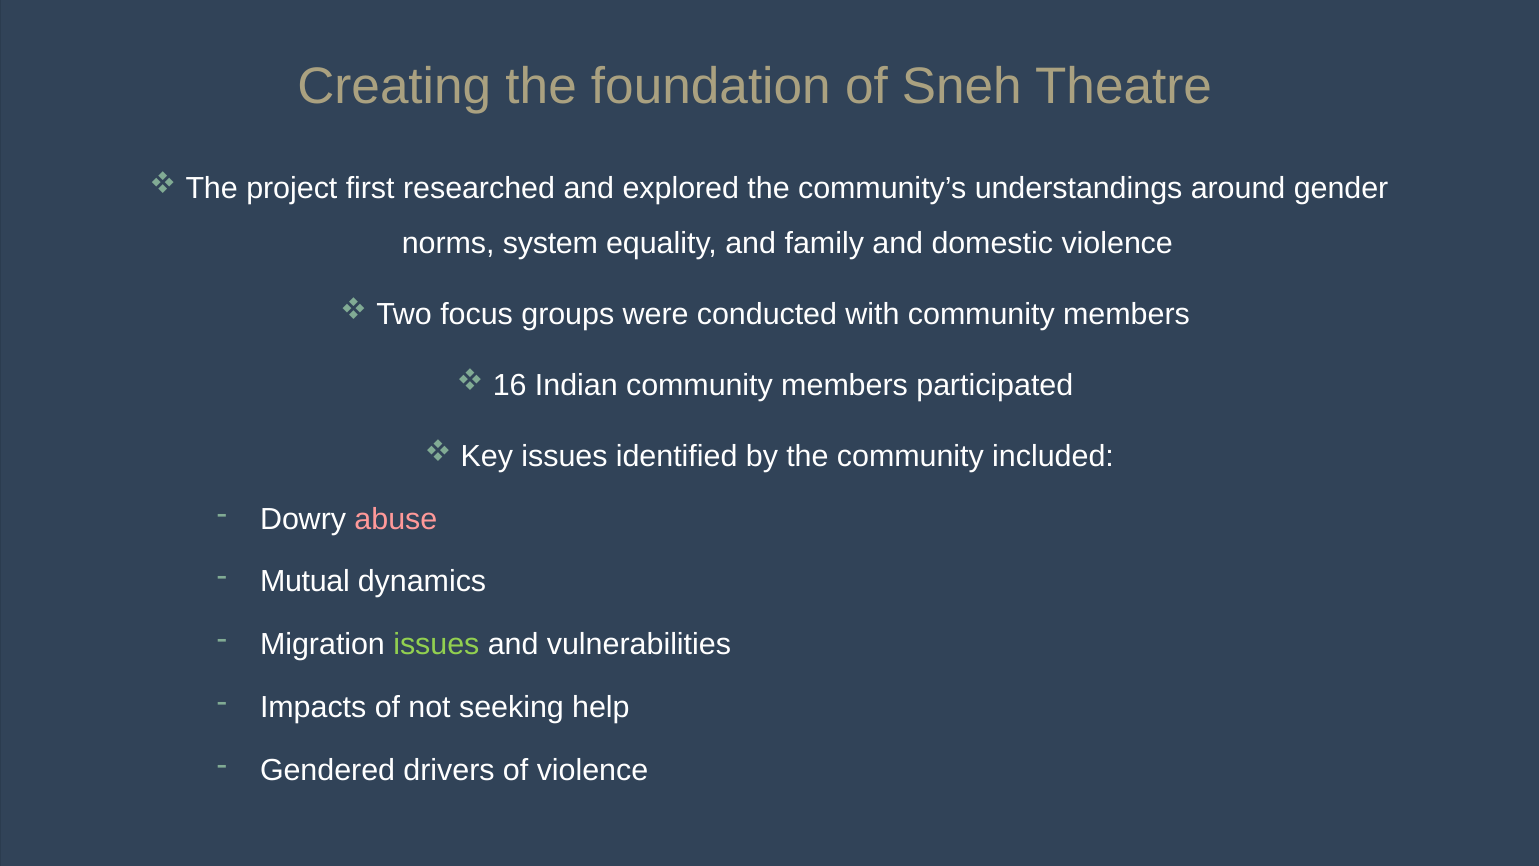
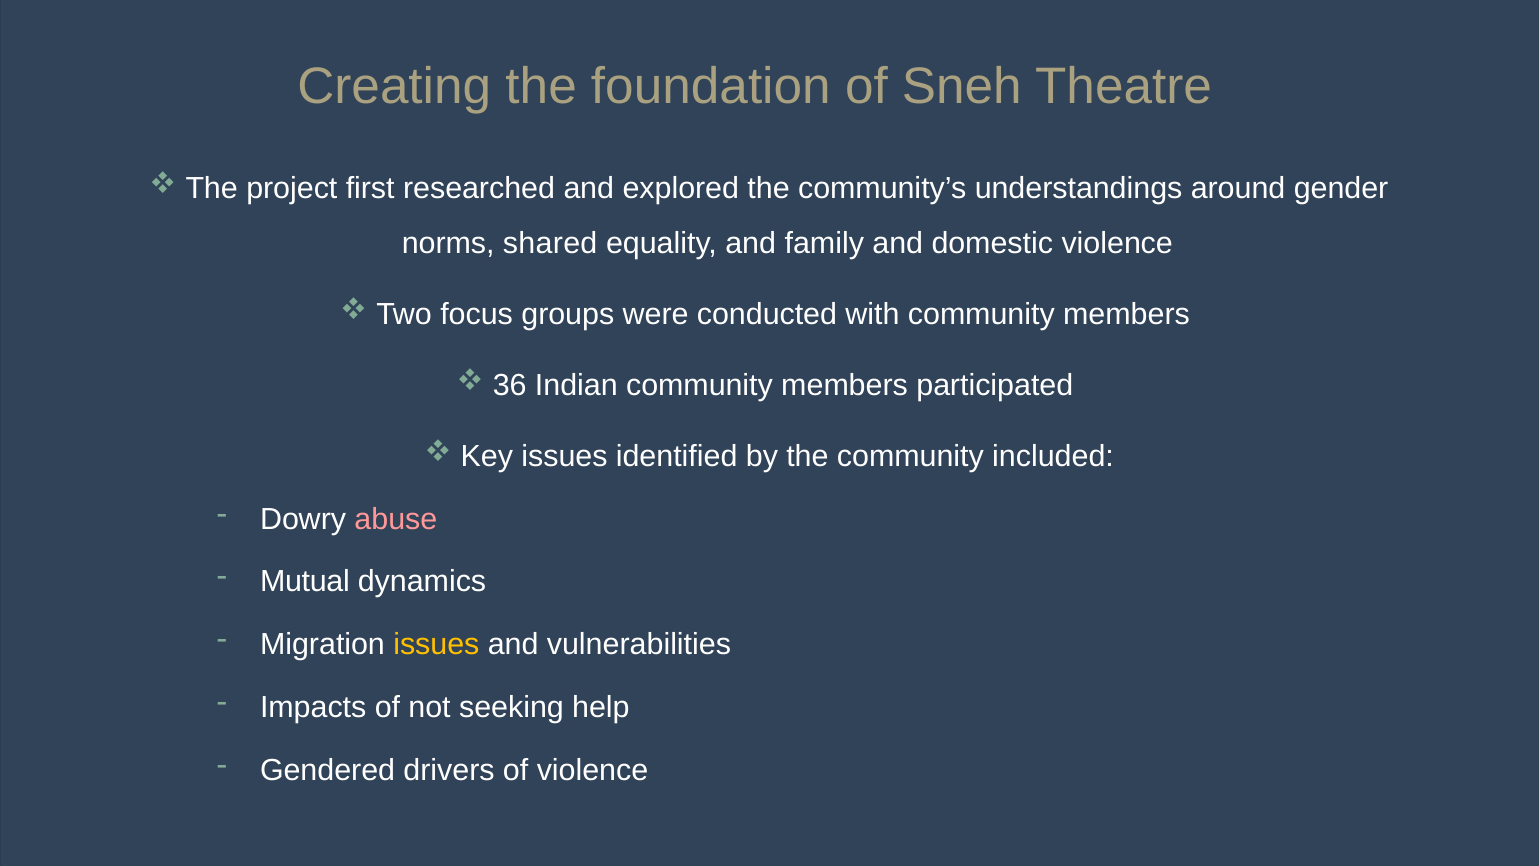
system: system -> shared
16: 16 -> 36
issues at (436, 644) colour: light green -> yellow
